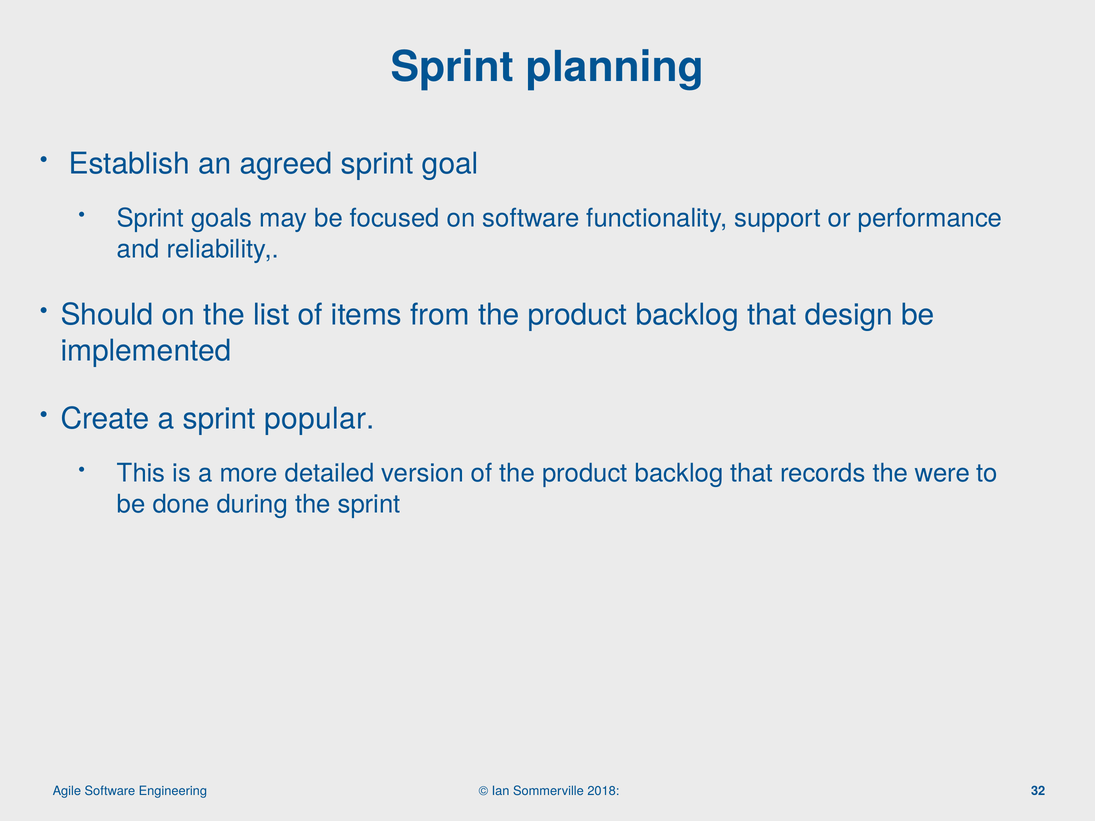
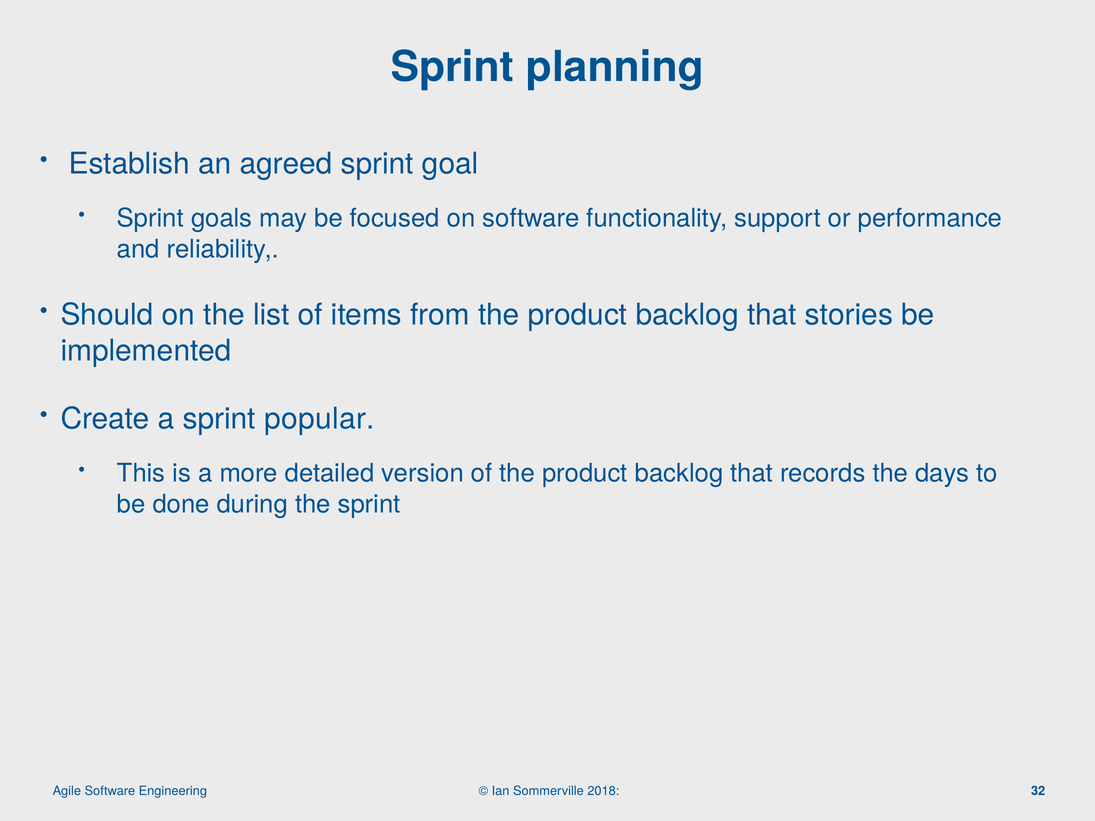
design: design -> stories
were: were -> days
